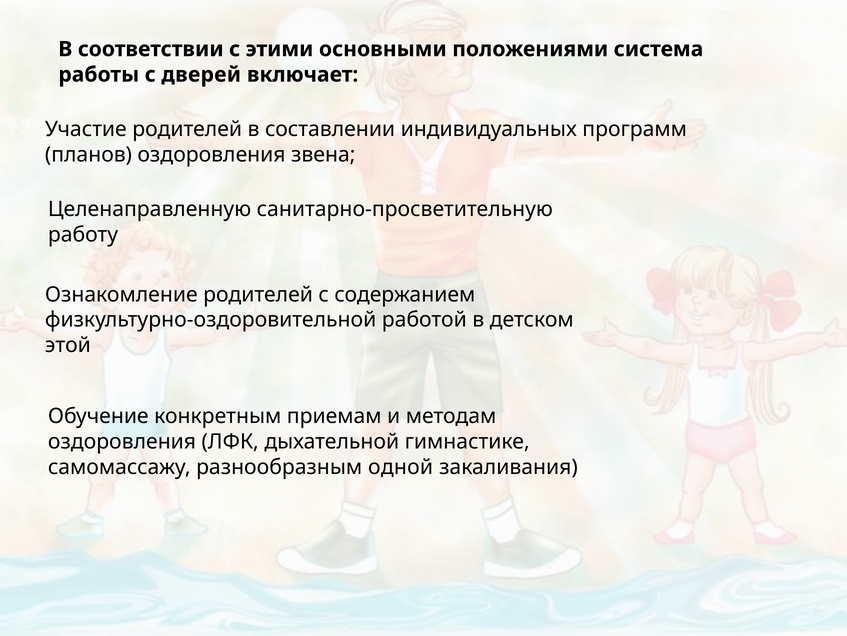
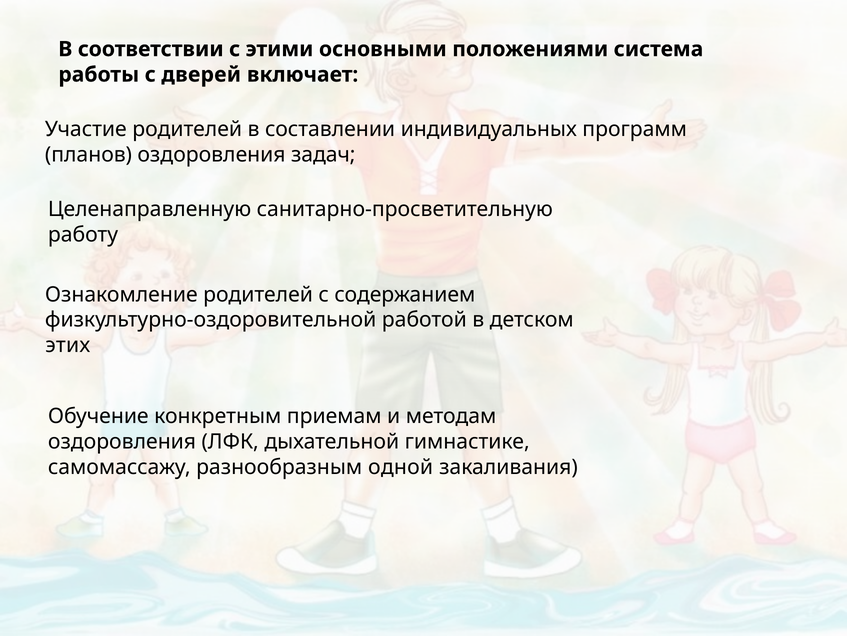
звена: звена -> задач
этой: этой -> этих
